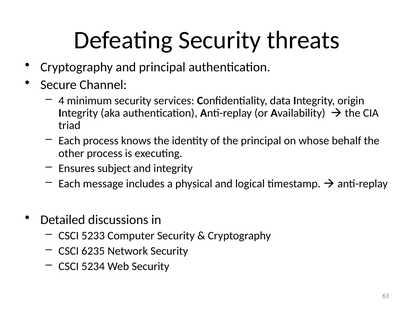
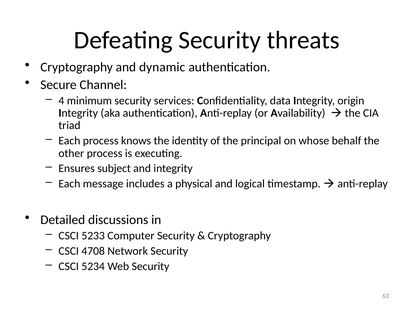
and principal: principal -> dynamic
6235: 6235 -> 4708
